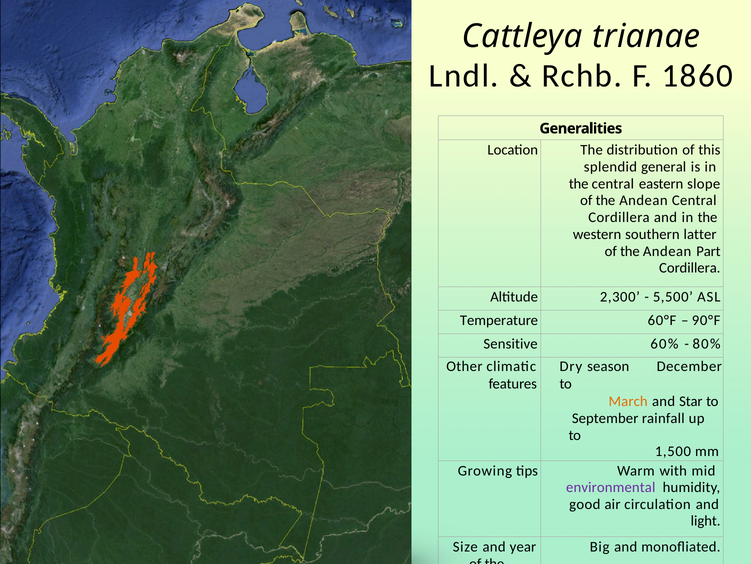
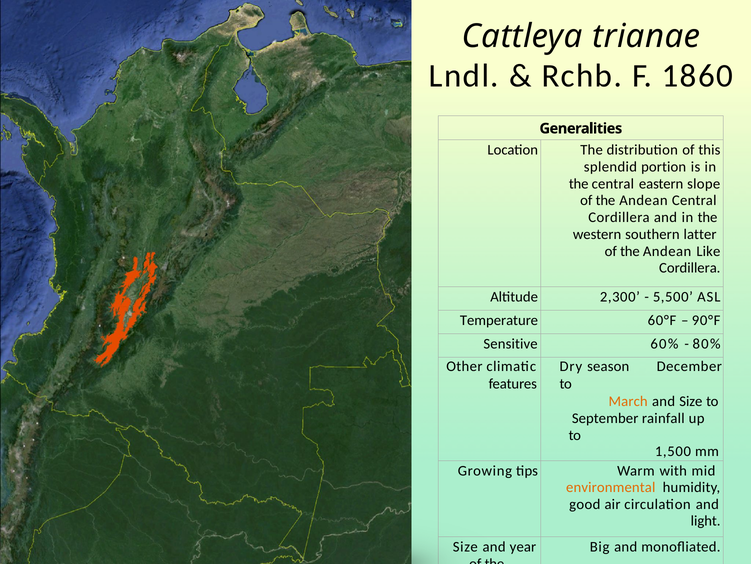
general: general -> portion
Part: Part -> Like
and Star: Star -> Size
environmental colour: purple -> orange
